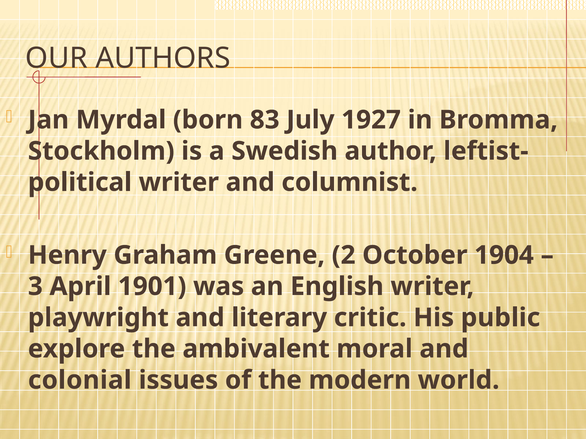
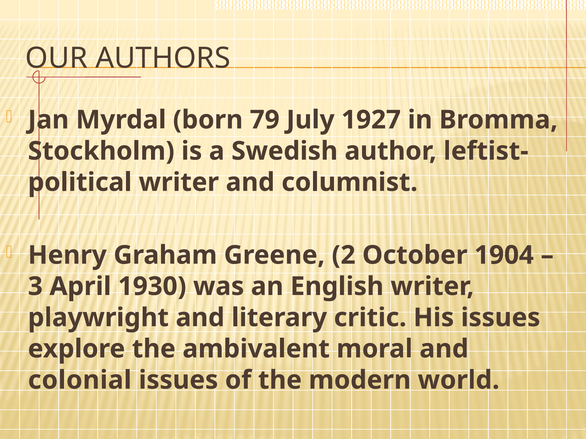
83: 83 -> 79
1901: 1901 -> 1930
His public: public -> issues
